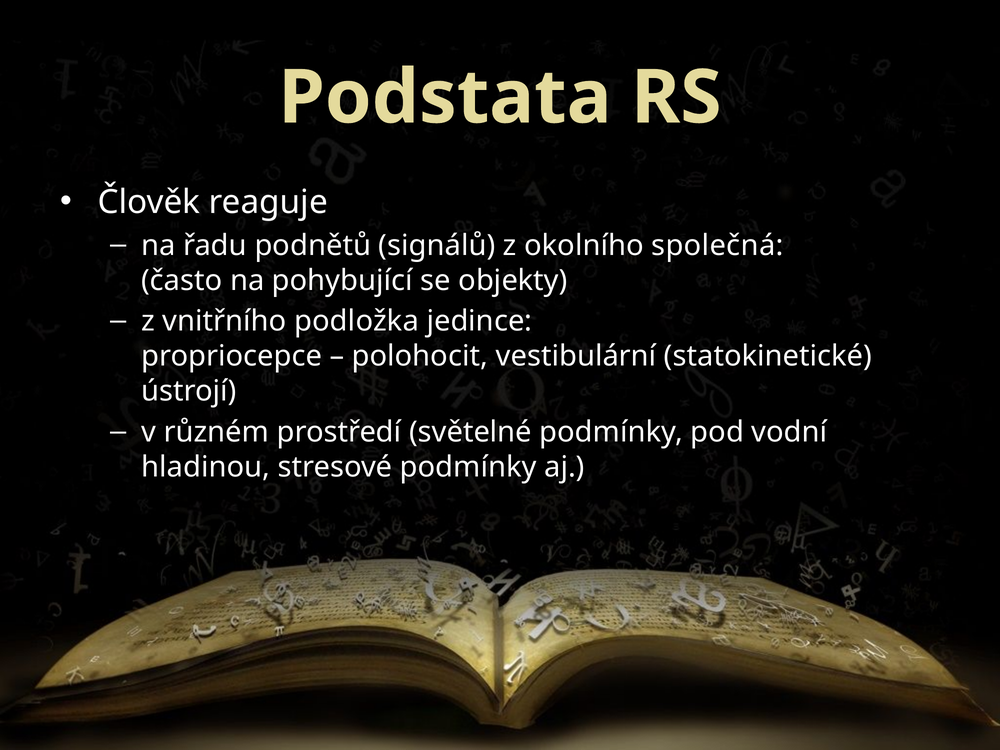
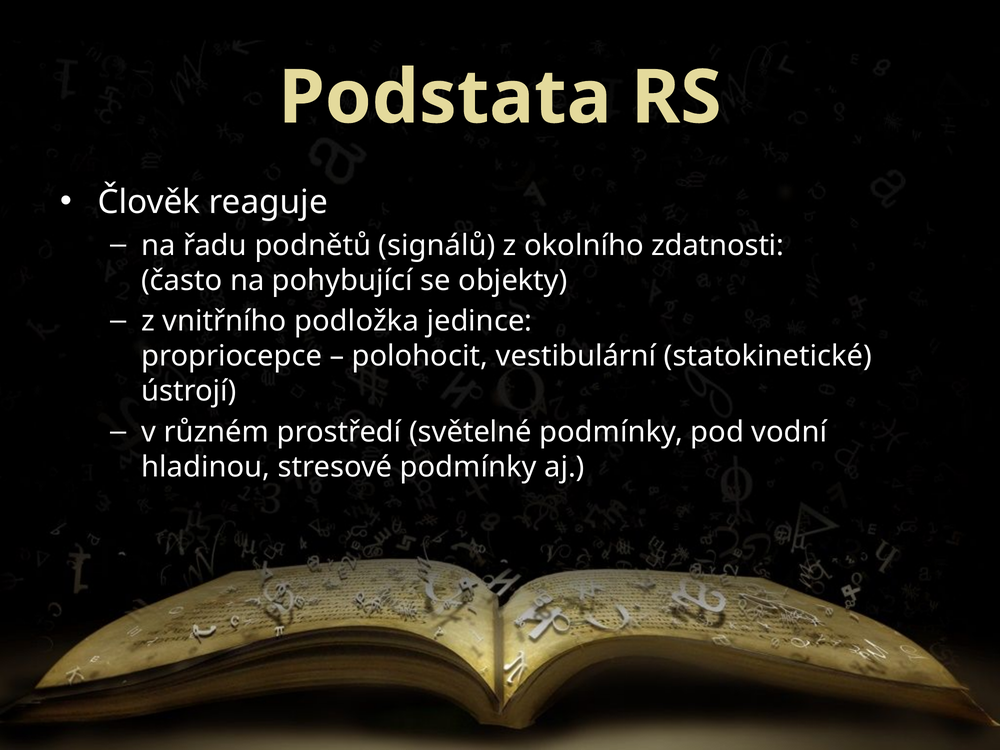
společná: společná -> zdatnosti
